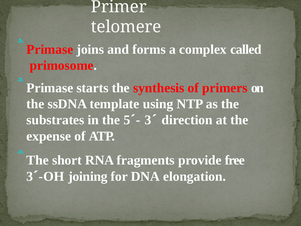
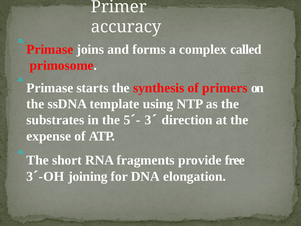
telomere: telomere -> accuracy
